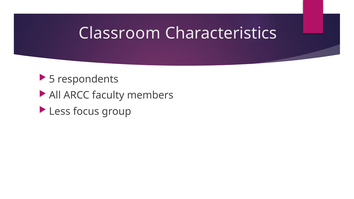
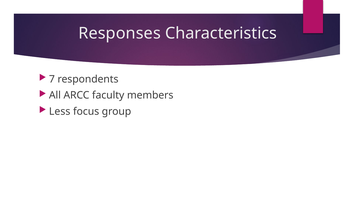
Classroom: Classroom -> Responses
5: 5 -> 7
